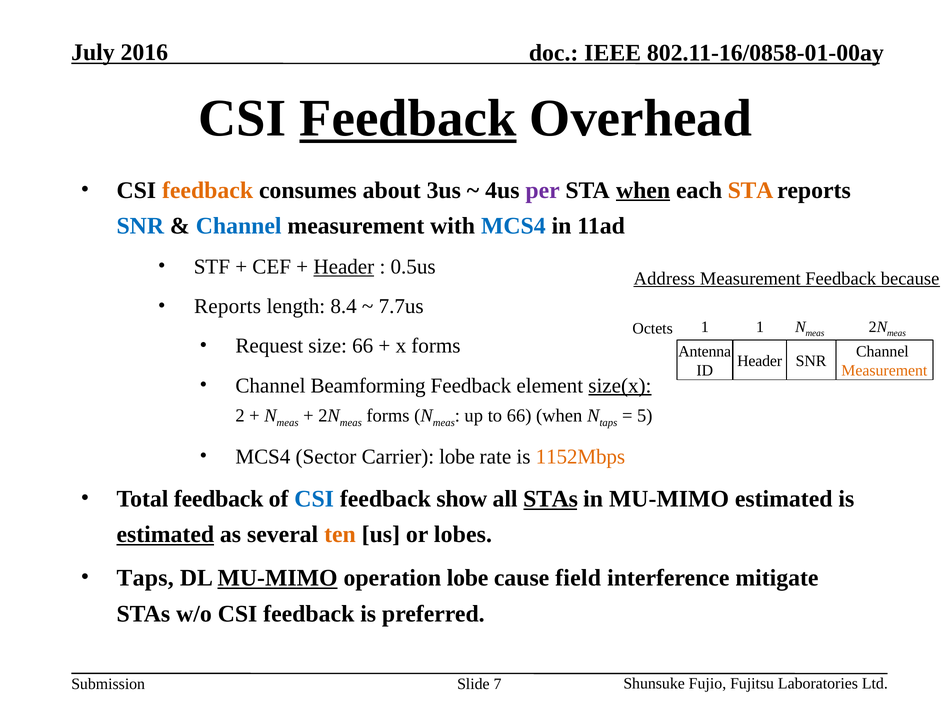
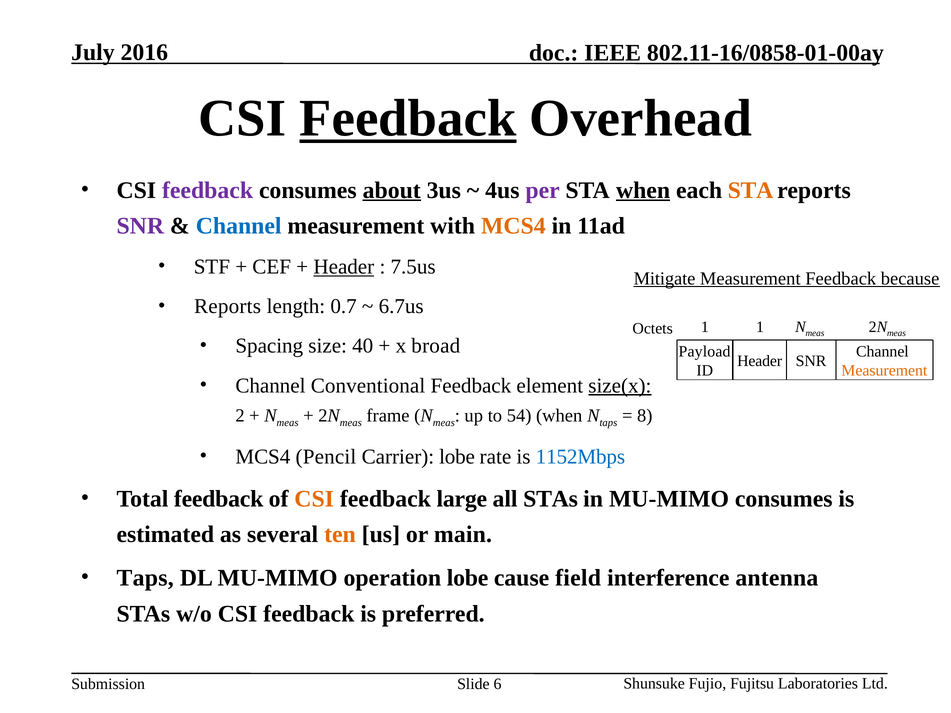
feedback at (208, 190) colour: orange -> purple
about underline: none -> present
SNR at (140, 226) colour: blue -> purple
MCS4 at (513, 226) colour: blue -> orange
0.5us: 0.5us -> 7.5us
Address: Address -> Mitigate
8.4: 8.4 -> 0.7
7.7us: 7.7us -> 6.7us
Request: Request -> Spacing
size 66: 66 -> 40
x forms: forms -> broad
Antenna: Antenna -> Payload
Beamforming: Beamforming -> Conventional
forms at (388, 416): forms -> frame
to 66: 66 -> 54
5: 5 -> 8
Sector: Sector -> Pencil
1152Mbps colour: orange -> blue
CSI at (314, 499) colour: blue -> orange
show: show -> large
STAs at (551, 499) underline: present -> none
MU-MIMO estimated: estimated -> consumes
estimated at (165, 535) underline: present -> none
lobes: lobes -> main
MU-MIMO at (278, 578) underline: present -> none
mitigate: mitigate -> antenna
7: 7 -> 6
